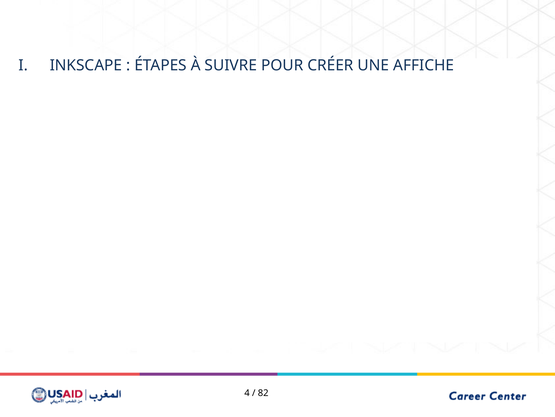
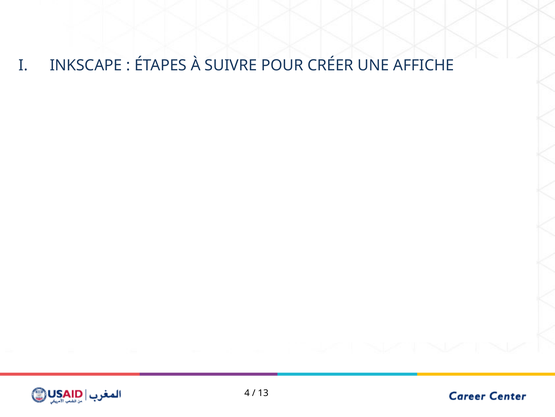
82: 82 -> 13
